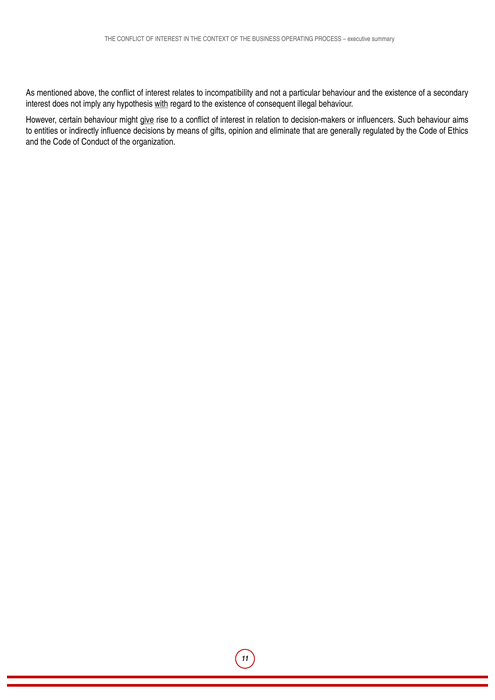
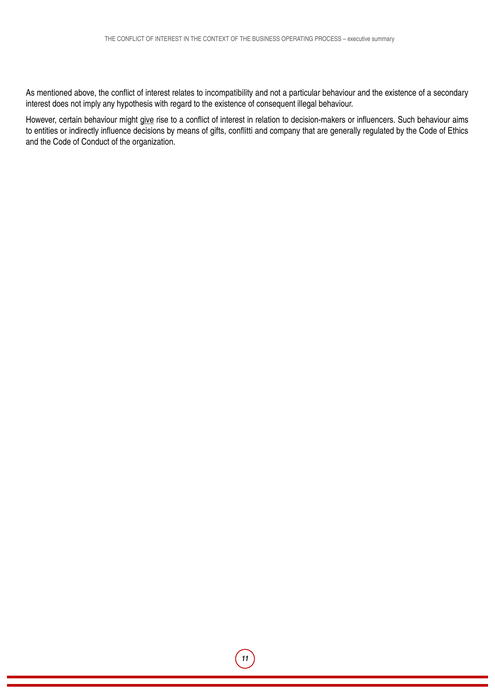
with underline: present -> none
opinion: opinion -> conflitti
eliminate: eliminate -> company
